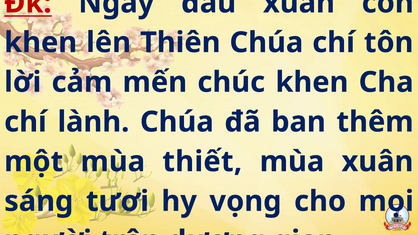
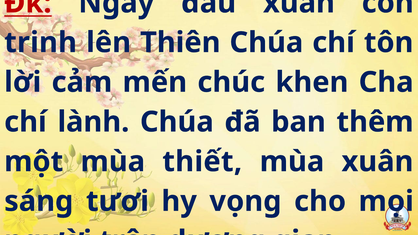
khen at (41, 43): khen -> trinh
